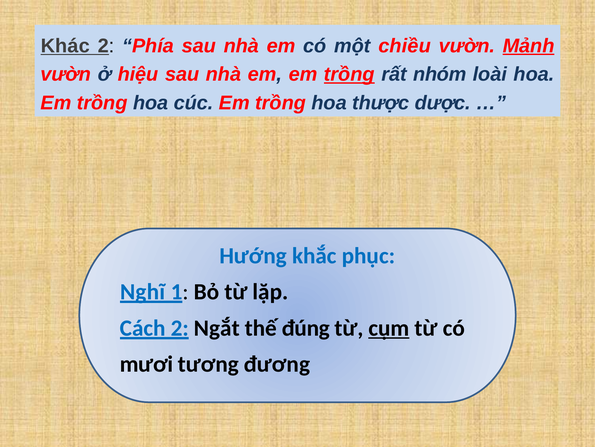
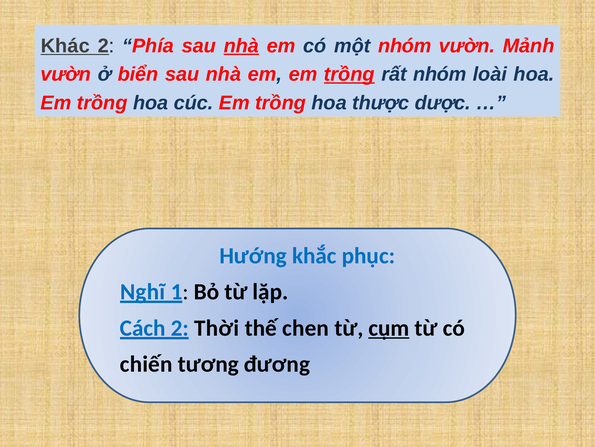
nhà at (241, 46) underline: none -> present
một chiều: chiều -> nhóm
Mảnh underline: present -> none
hiệu: hiệu -> biển
Ngắt: Ngắt -> Thời
đúng: đúng -> chen
mươi: mươi -> chiến
